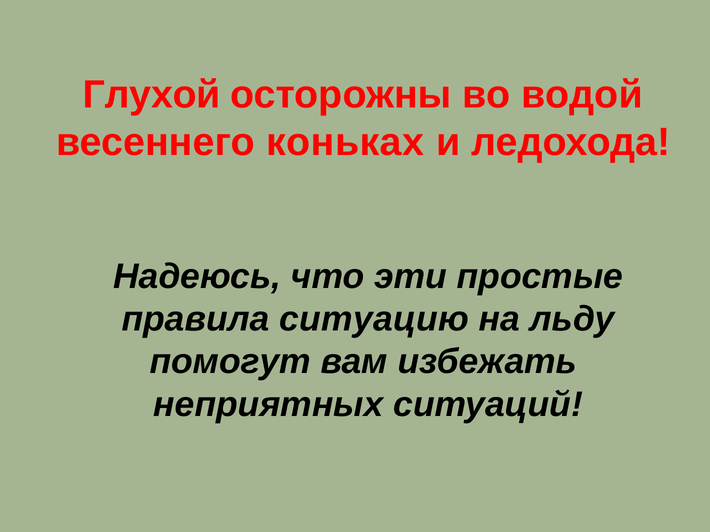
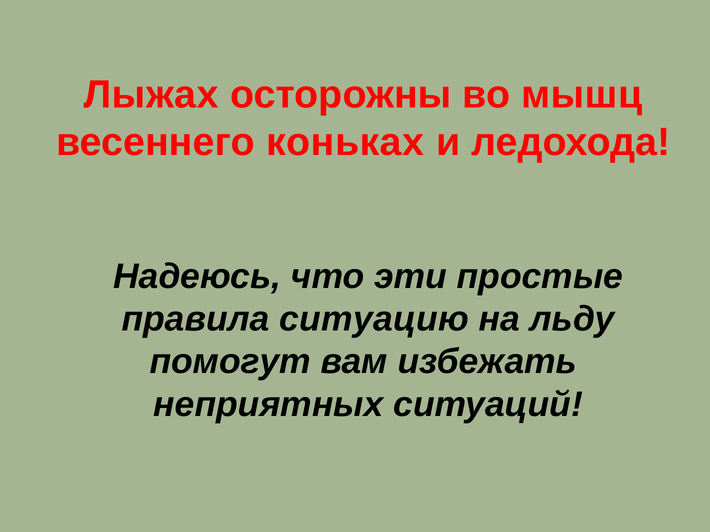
Глухой: Глухой -> Лыжах
водой: водой -> мышц
